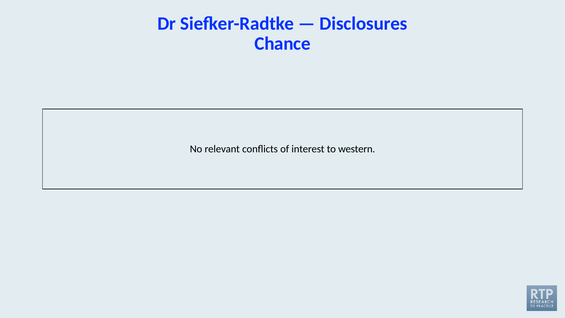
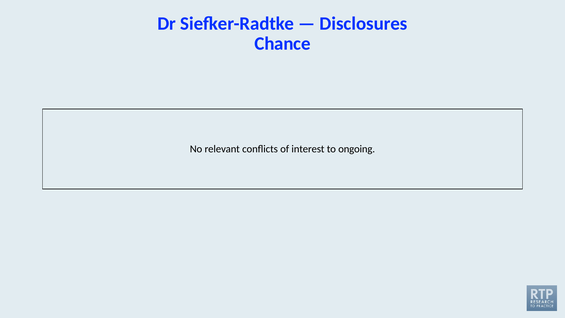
western: western -> ongoing
